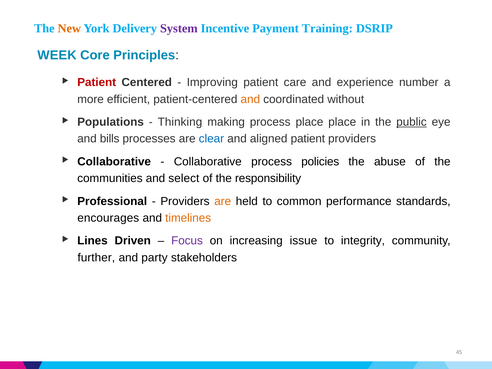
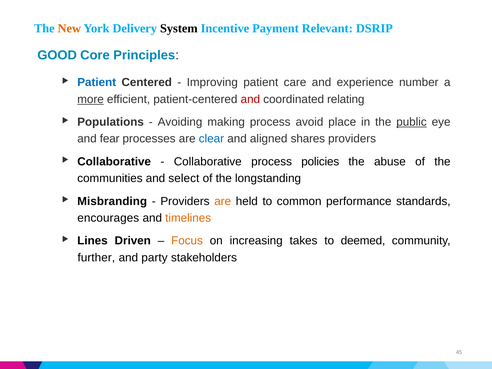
System colour: purple -> black
Training: Training -> Relevant
WEEK: WEEK -> GOOD
Patient at (97, 82) colour: red -> blue
more underline: none -> present
and at (250, 99) colour: orange -> red
without: without -> relating
Thinking: Thinking -> Avoiding
process place: place -> avoid
bills: bills -> fear
aligned patient: patient -> shares
responsibility: responsibility -> longstanding
Professional: Professional -> Misbranding
Focus colour: purple -> orange
issue: issue -> takes
integrity: integrity -> deemed
